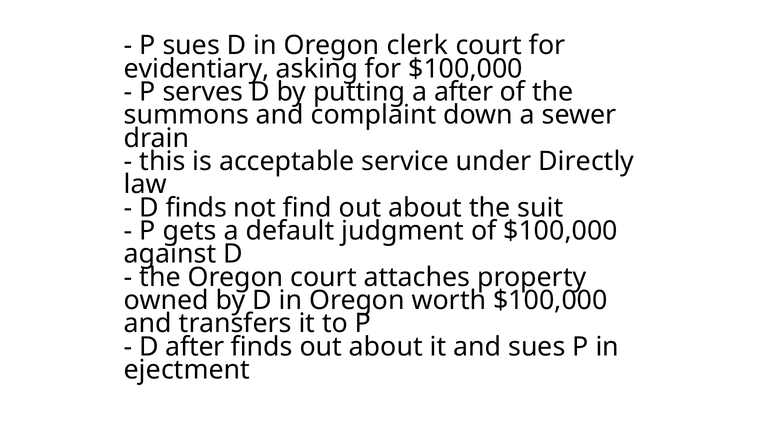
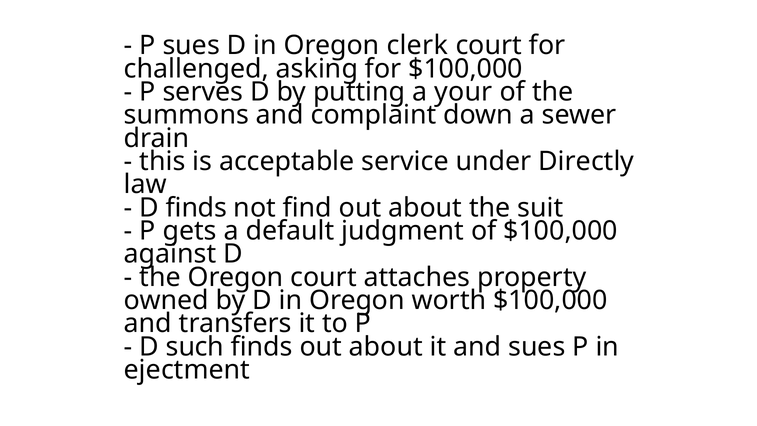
evidentiary: evidentiary -> challenged
a after: after -> your
D after: after -> such
